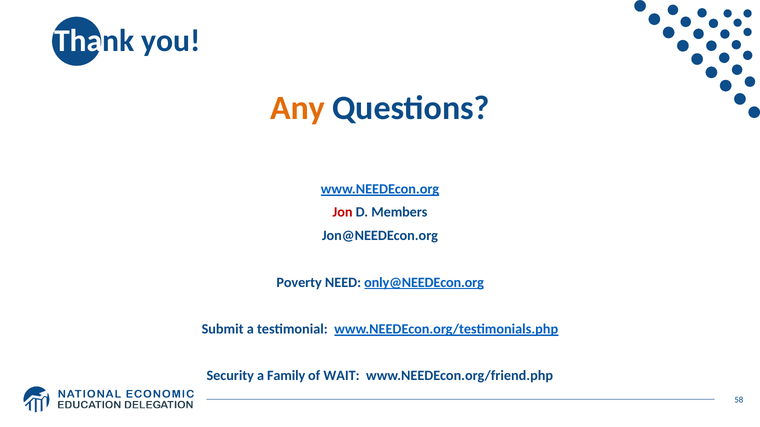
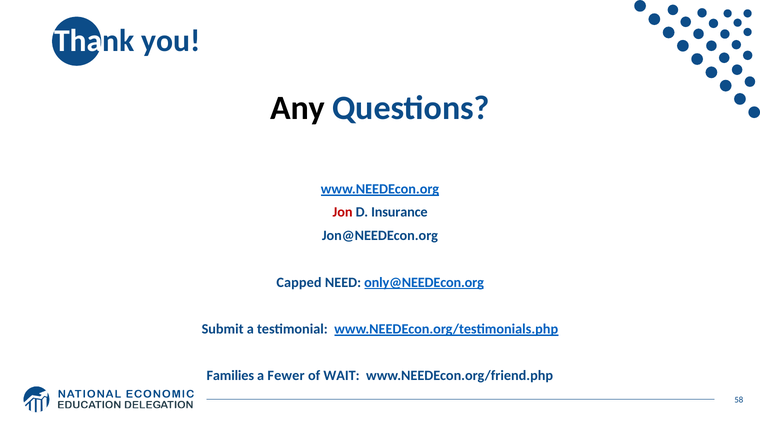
Any colour: orange -> black
Members: Members -> Insurance
Poverty: Poverty -> Capped
Security: Security -> Families
Family: Family -> Fewer
